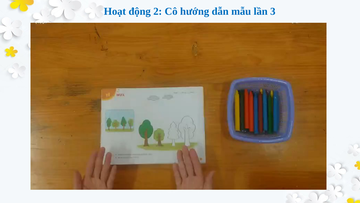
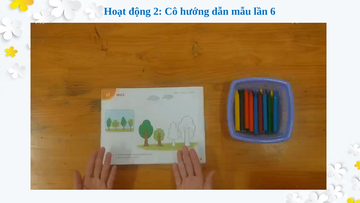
3: 3 -> 6
